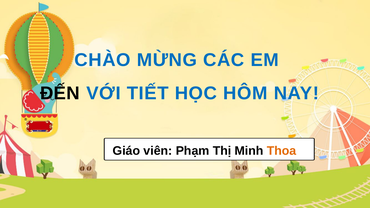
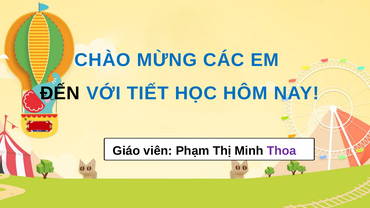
Thoa colour: orange -> purple
